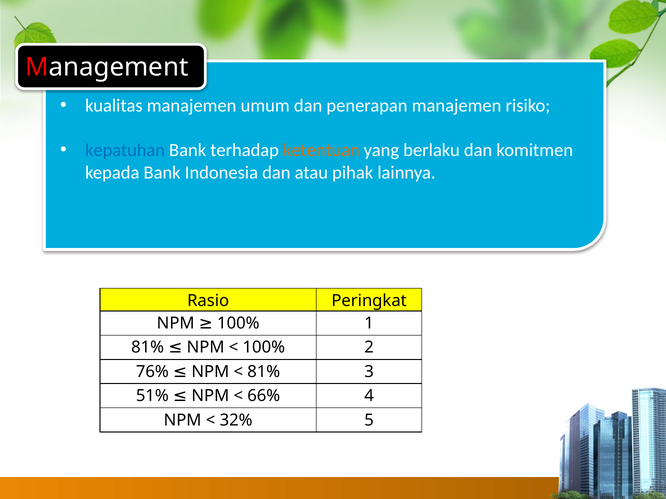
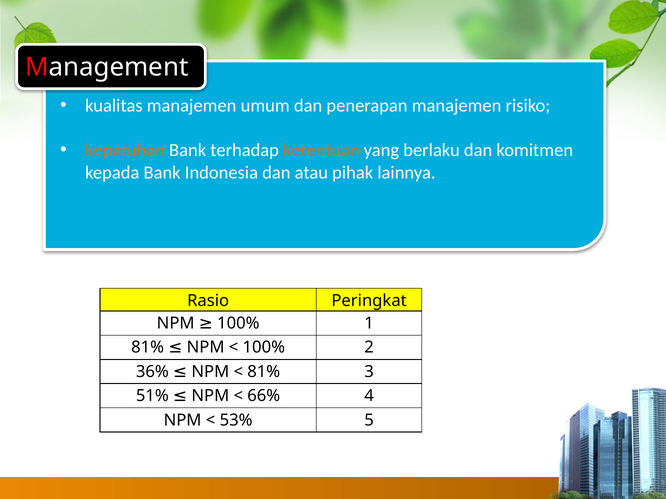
kepatuhan colour: blue -> orange
76%: 76% -> 36%
32%: 32% -> 53%
